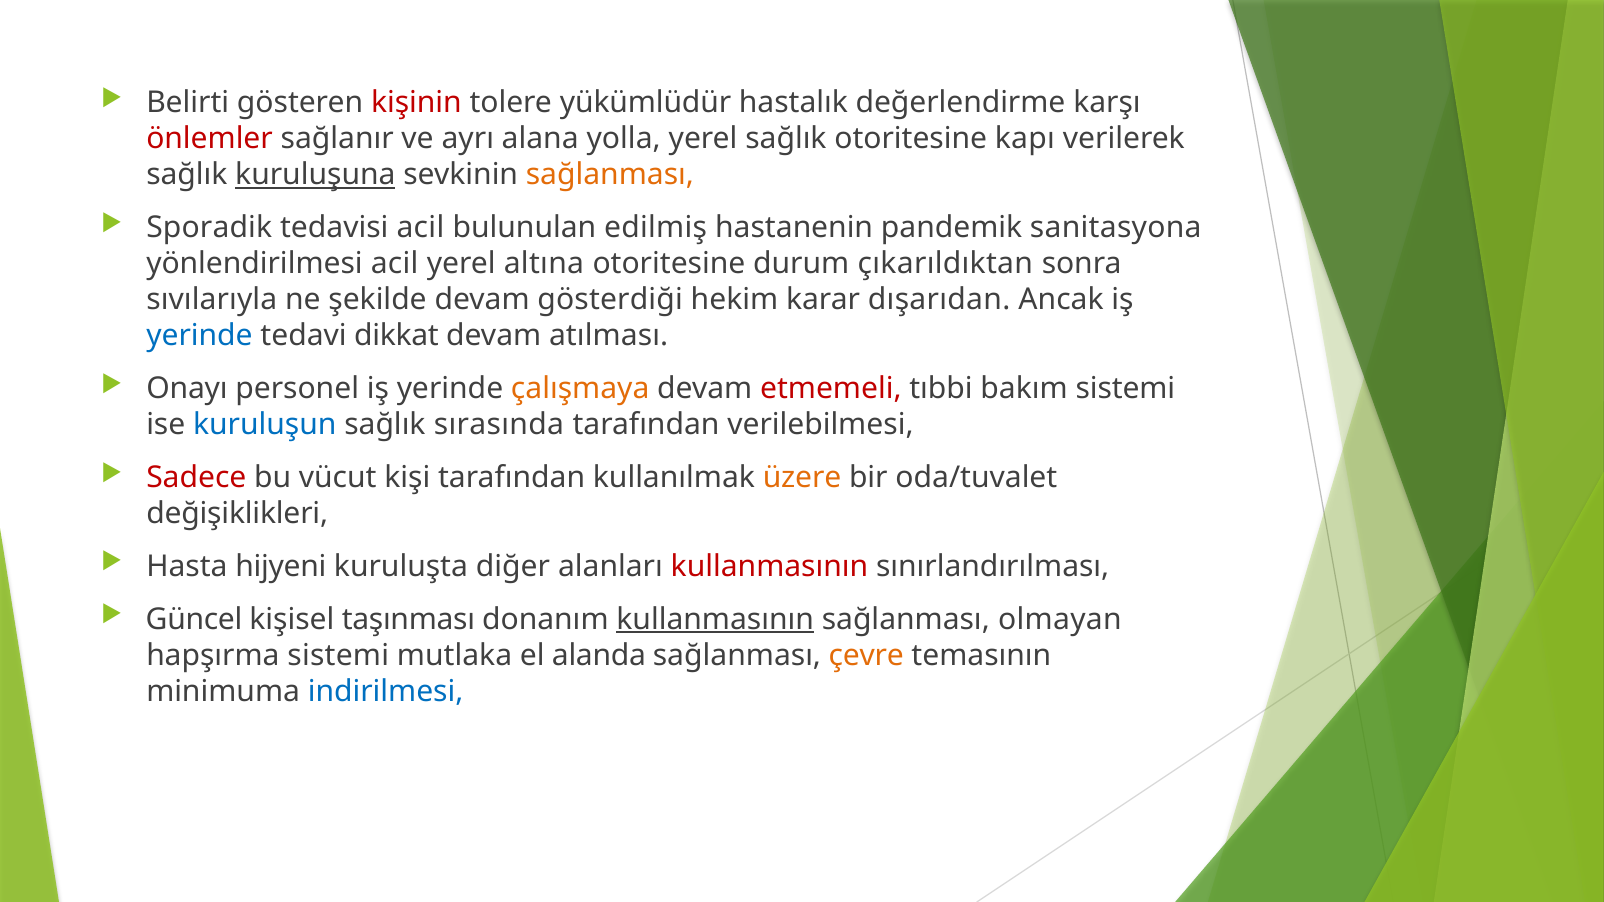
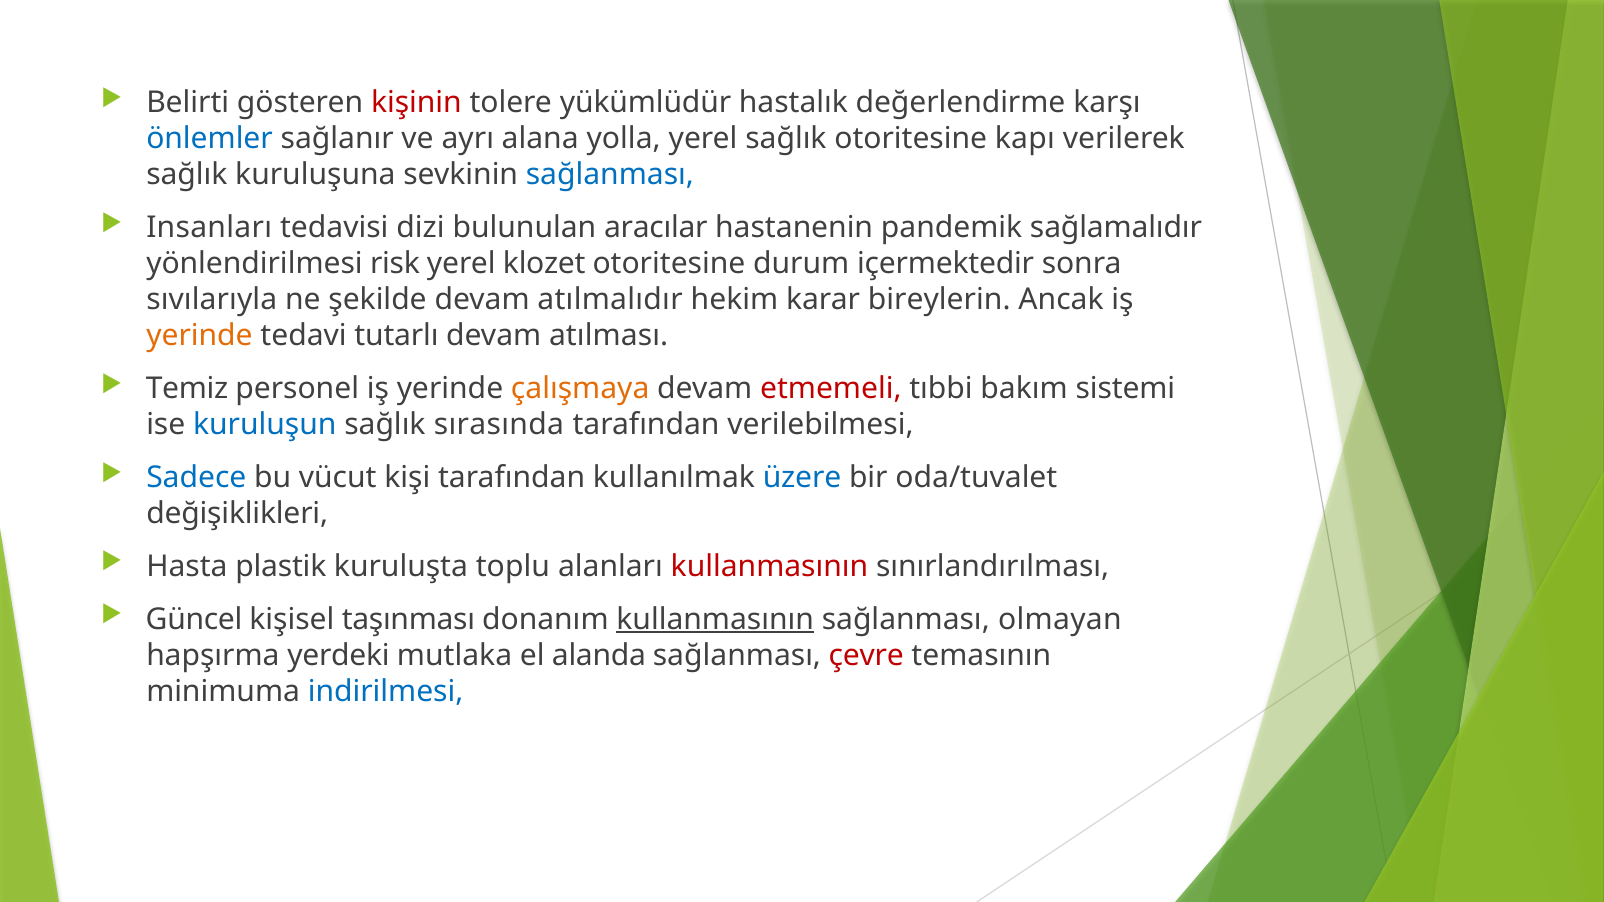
önlemler colour: red -> blue
kuruluşuna underline: present -> none
sağlanması at (610, 175) colour: orange -> blue
Sporadik: Sporadik -> Insanları
tedavisi acil: acil -> dizi
edilmiş: edilmiş -> aracılar
sanitasyona: sanitasyona -> sağlamalıdır
yönlendirilmesi acil: acil -> risk
altına: altına -> klozet
çıkarıldıktan: çıkarıldıktan -> içermektedir
gösterdiği: gösterdiği -> atılmalıdır
dışarıdan: dışarıdan -> bireylerin
yerinde at (199, 336) colour: blue -> orange
dikkat: dikkat -> tutarlı
Onayı: Onayı -> Temiz
Sadece colour: red -> blue
üzere colour: orange -> blue
hijyeni: hijyeni -> plastik
diğer: diğer -> toplu
hapşırma sistemi: sistemi -> yerdeki
çevre colour: orange -> red
